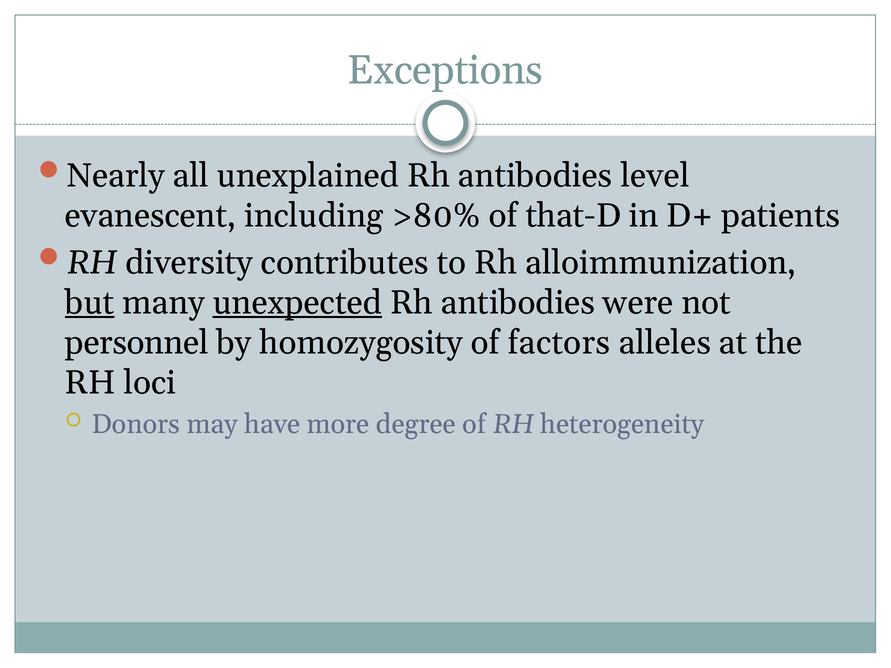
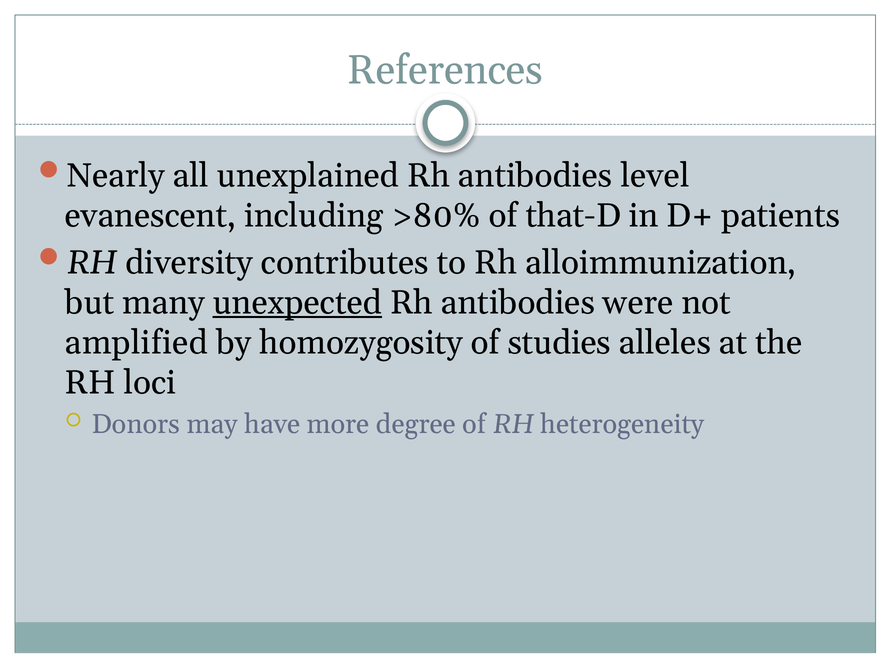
Exceptions: Exceptions -> References
but underline: present -> none
personnel: personnel -> amplified
factors: factors -> studies
